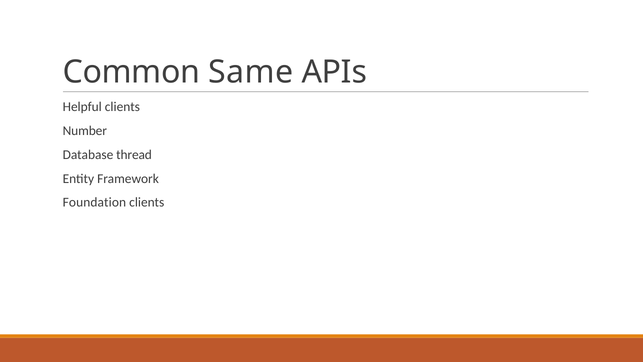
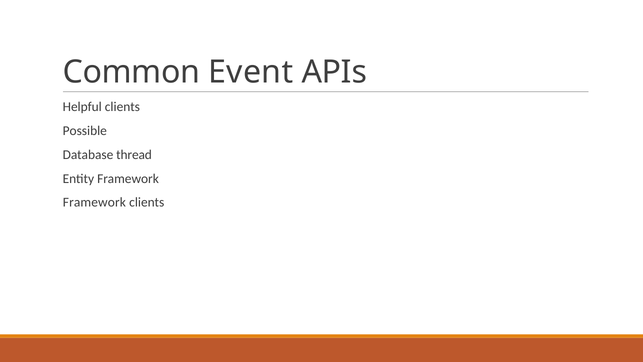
Same: Same -> Event
Number: Number -> Possible
Foundation at (94, 202): Foundation -> Framework
